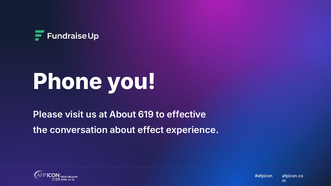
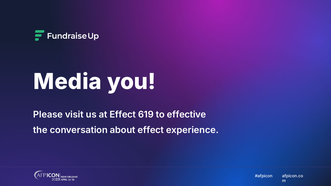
Phone: Phone -> Media
at About: About -> Effect
